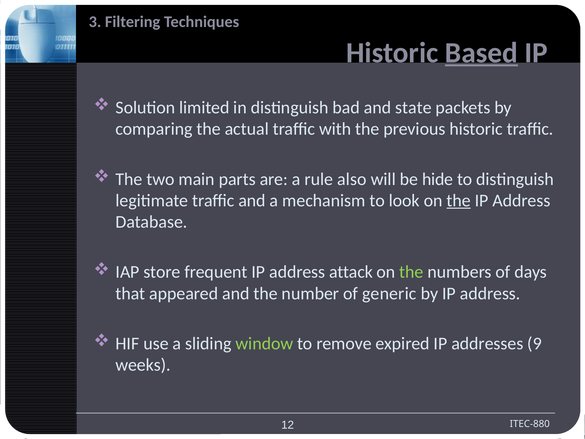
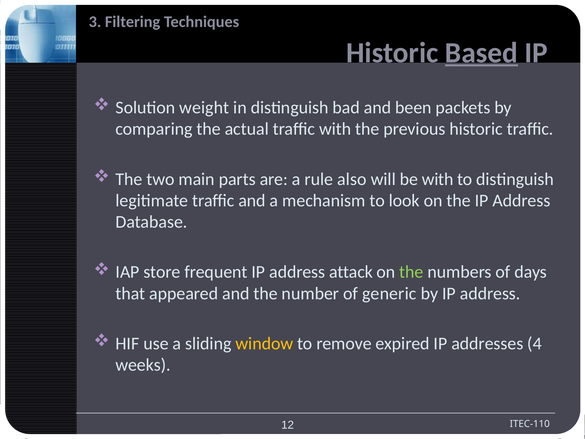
limited: limited -> weight
state: state -> been
be hide: hide -> with
the at (459, 200) underline: present -> none
window colour: light green -> yellow
9: 9 -> 4
ITEC-880: ITEC-880 -> ITEC-110
